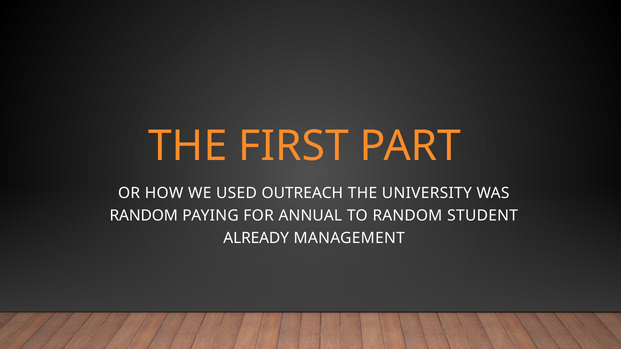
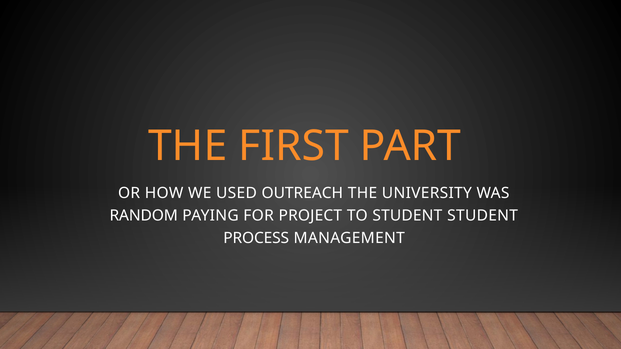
ANNUAL: ANNUAL -> PROJECT
TO RANDOM: RANDOM -> STUDENT
ALREADY: ALREADY -> PROCESS
